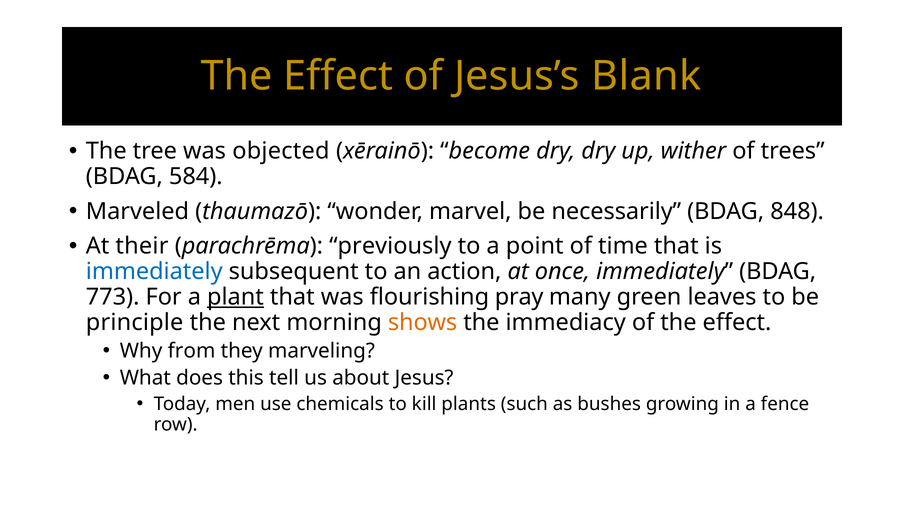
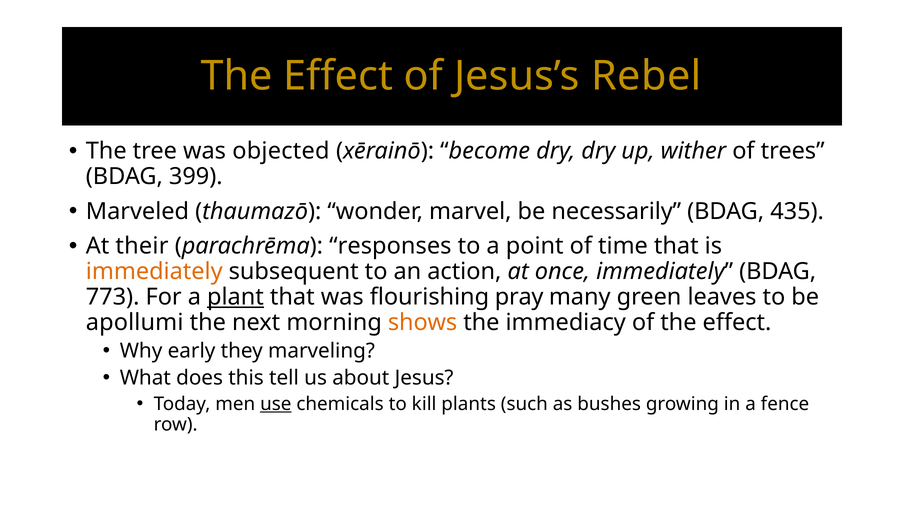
Blank: Blank -> Rebel
584: 584 -> 399
848: 848 -> 435
previously: previously -> responses
immediately at (154, 272) colour: blue -> orange
principle: principle -> apollumi
from: from -> early
use underline: none -> present
